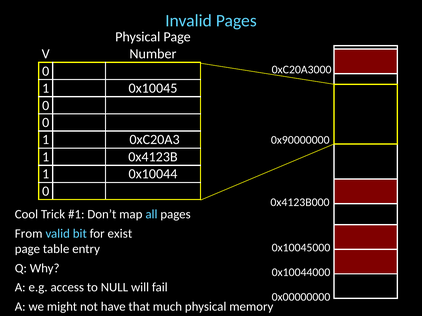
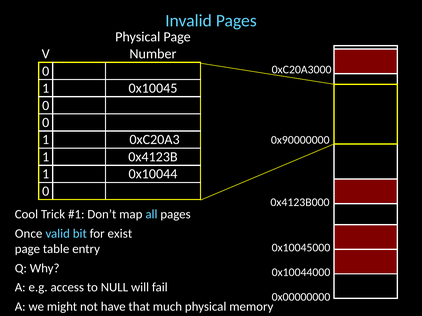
From: From -> Once
